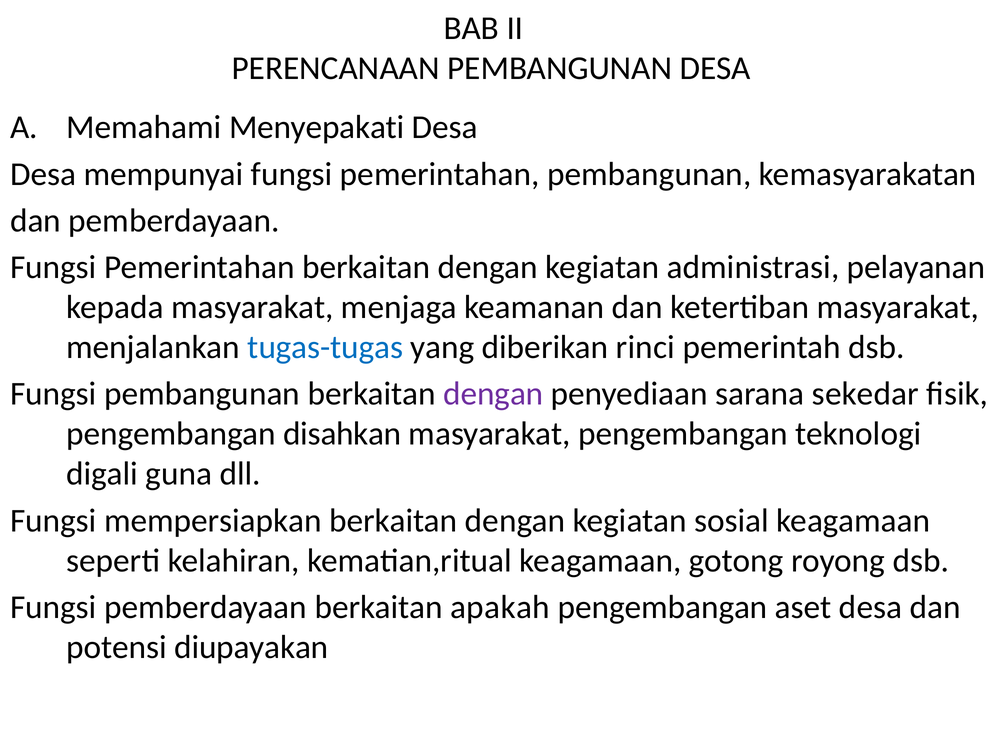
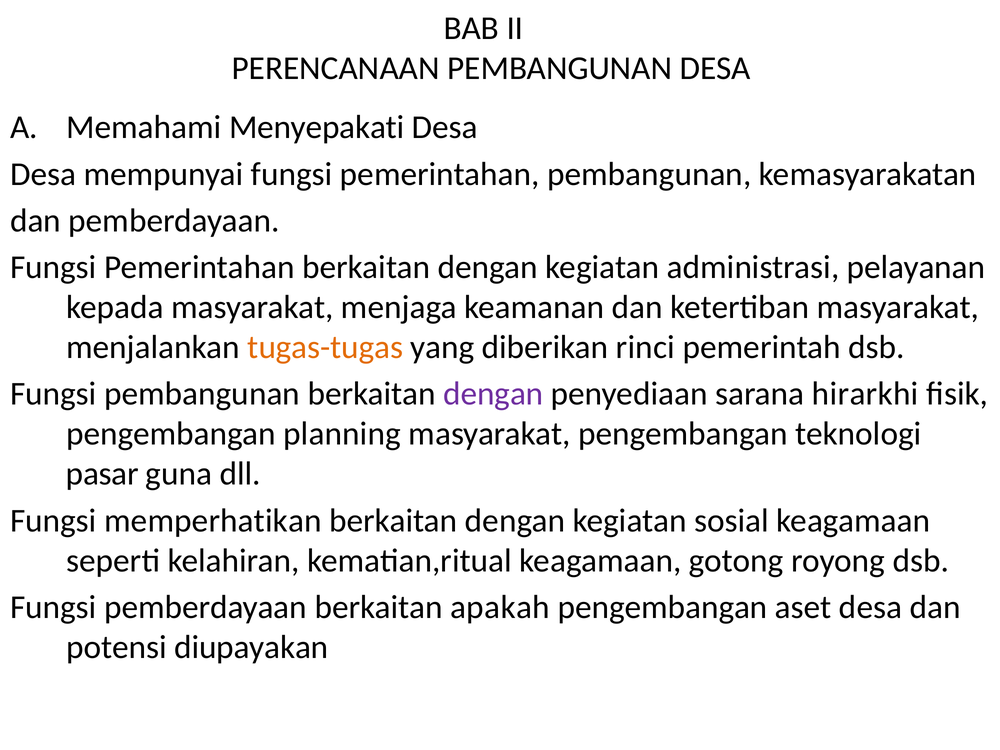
tugas-tugas colour: blue -> orange
sekedar: sekedar -> hirarkhi
disahkan: disahkan -> planning
digali: digali -> pasar
mempersiapkan: mempersiapkan -> memperhatikan
